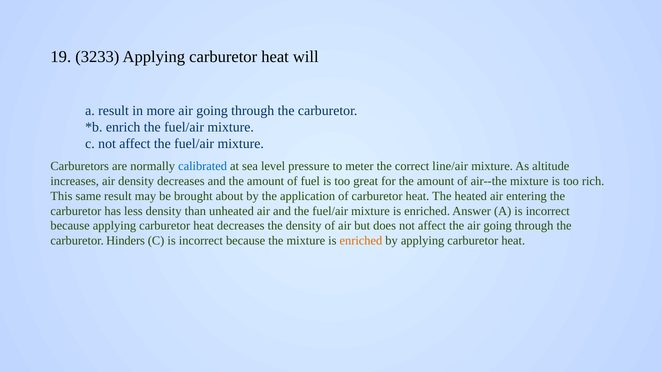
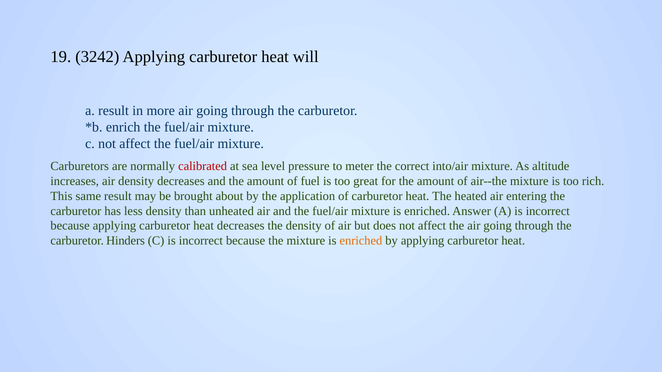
3233: 3233 -> 3242
calibrated colour: blue -> red
line/air: line/air -> into/air
